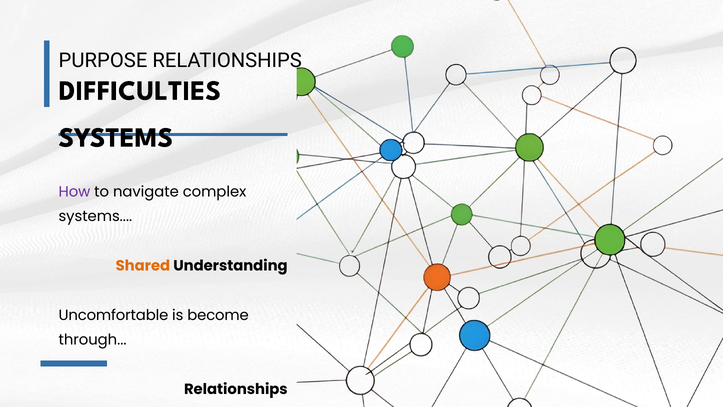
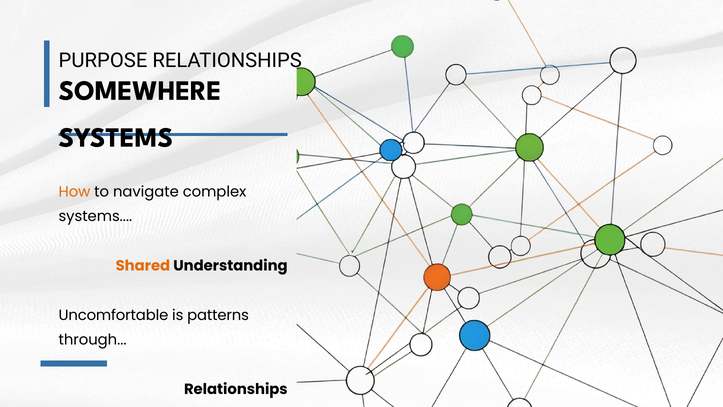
DIFFICULTIES: DIFFICULTIES -> SOMEWHERE
How colour: purple -> orange
become: become -> patterns
